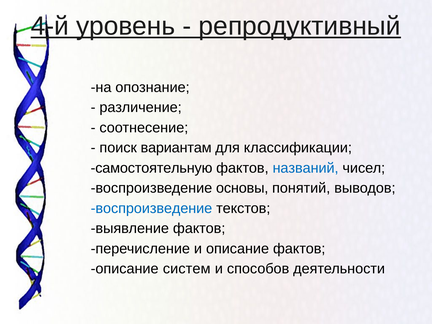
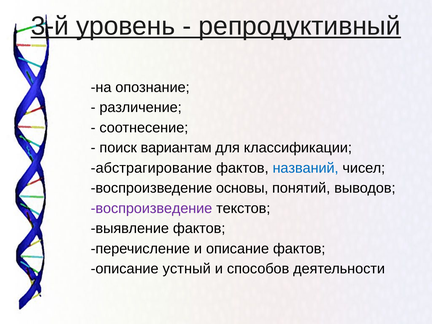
4-й: 4-й -> 3-й
самостоятельную: самостоятельную -> абстрагирование
воспроизведение at (151, 208) colour: blue -> purple
систем: систем -> устный
